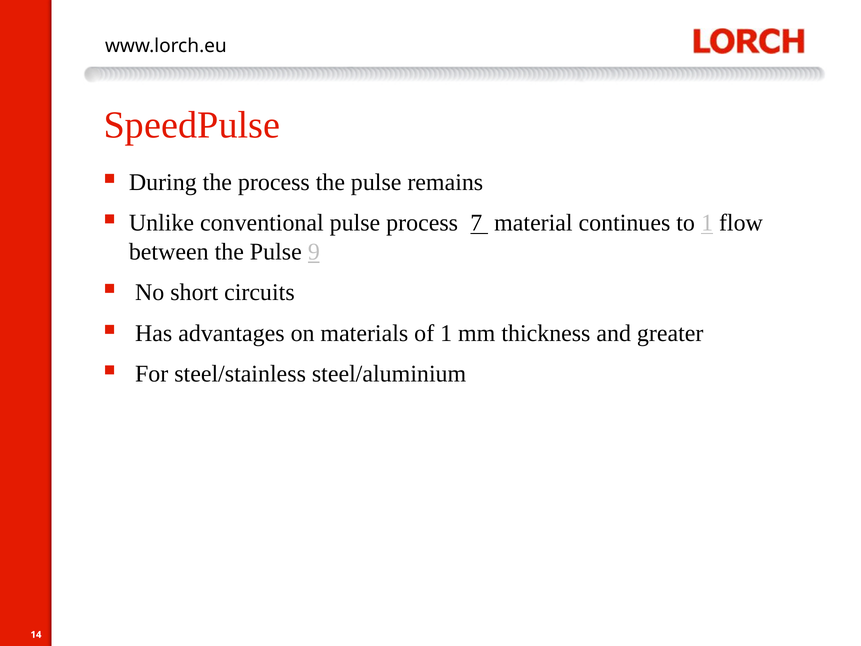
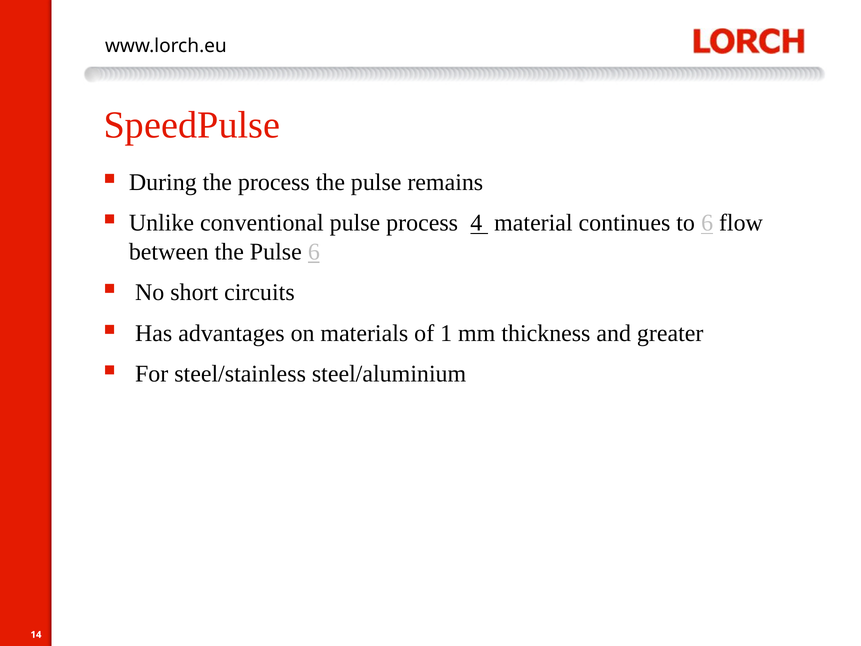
7: 7 -> 4
to 1: 1 -> 6
Pulse 9: 9 -> 6
